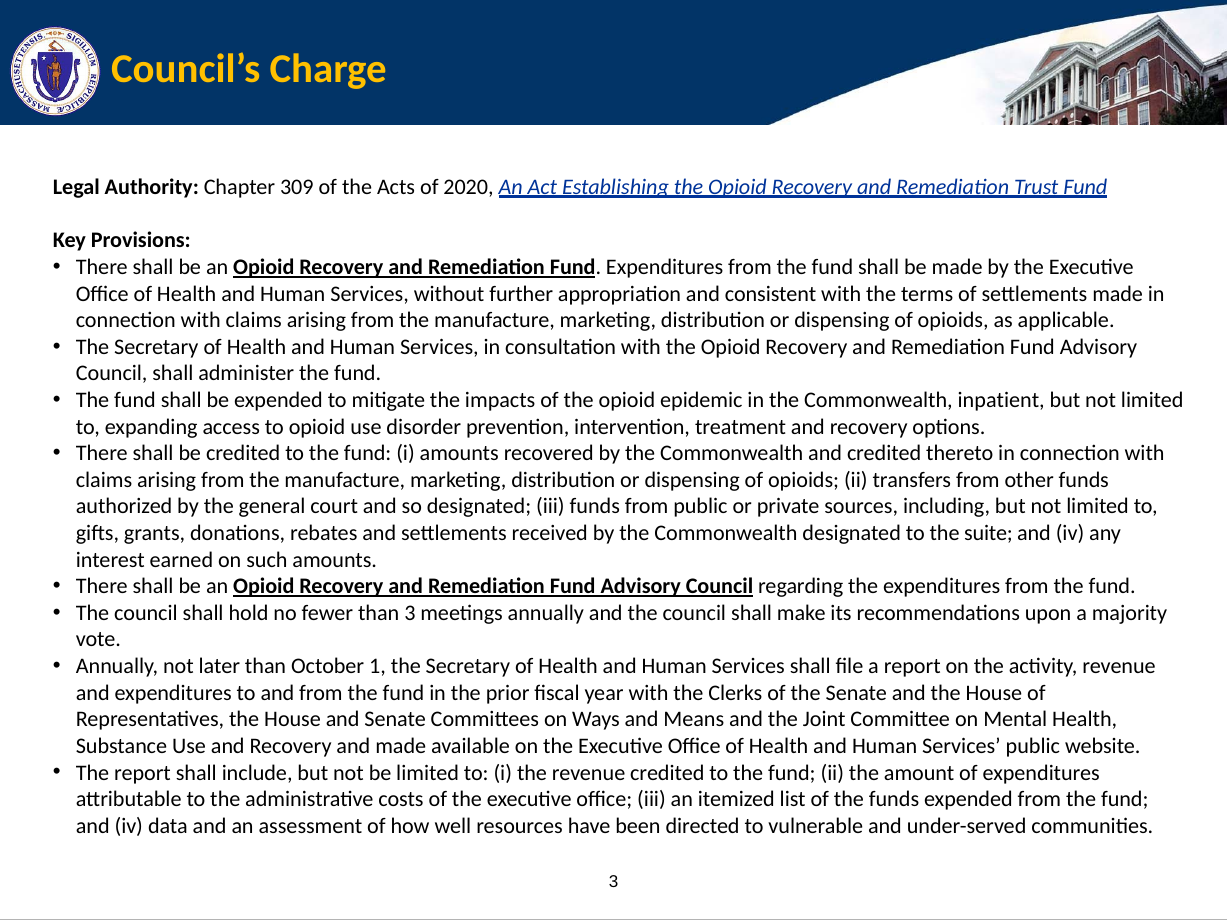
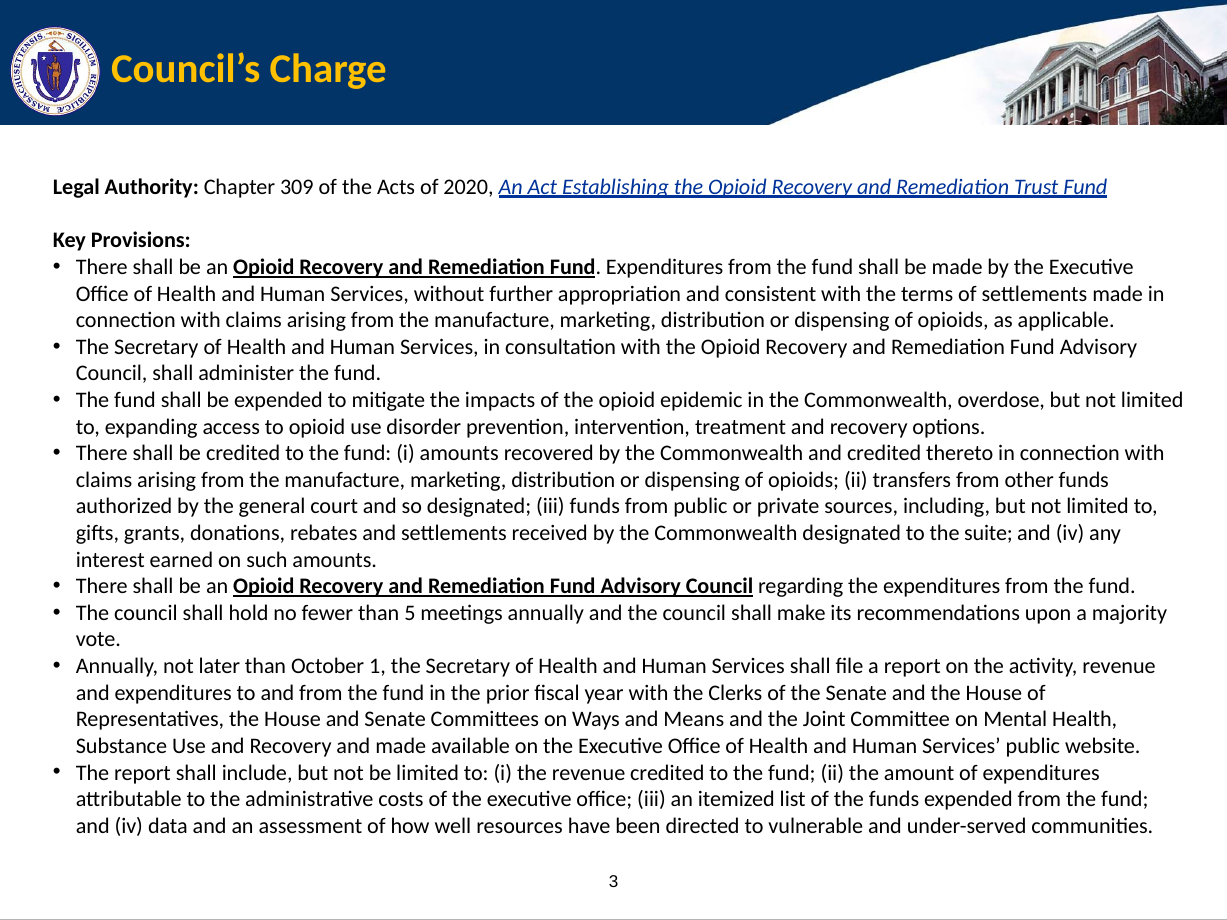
inpatient: inpatient -> overdose
than 3: 3 -> 5
